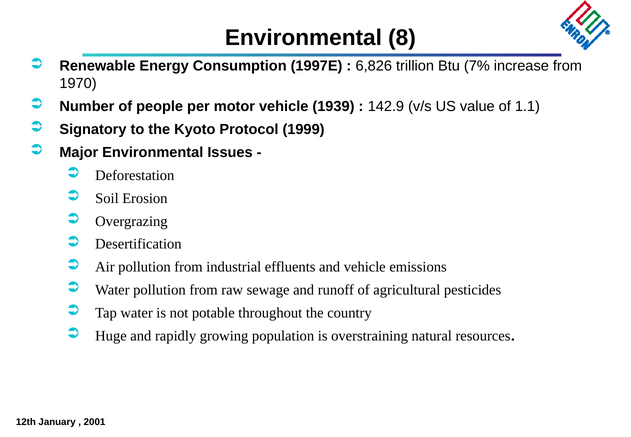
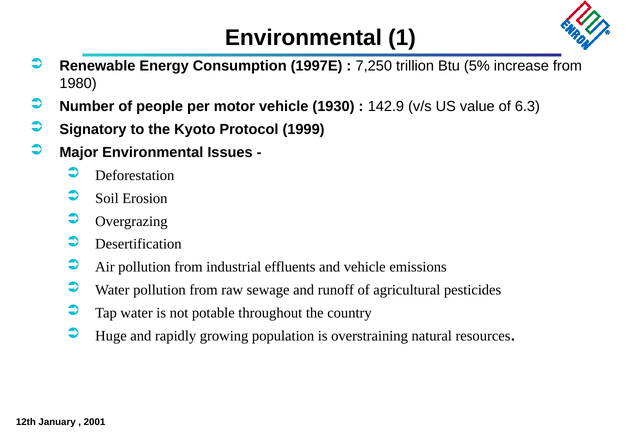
8: 8 -> 1
6,826: 6,826 -> 7,250
7%: 7% -> 5%
1970: 1970 -> 1980
1939: 1939 -> 1930
1.1: 1.1 -> 6.3
